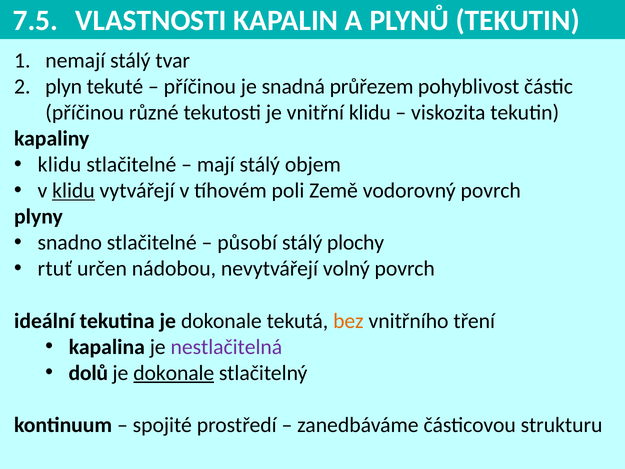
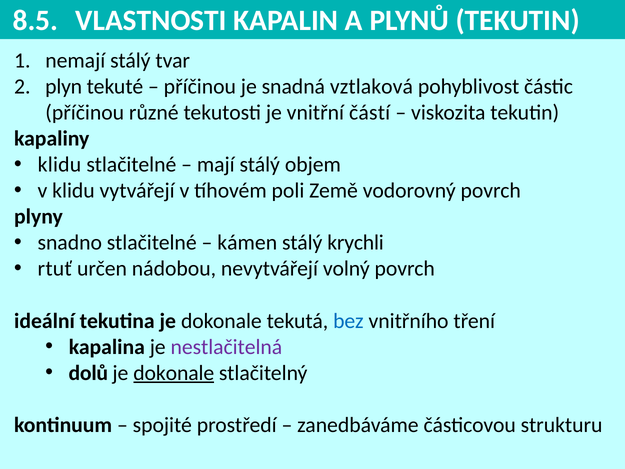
7.5: 7.5 -> 8.5
průřezem: průřezem -> vztlaková
vnitřní klidu: klidu -> částí
klidu at (73, 191) underline: present -> none
působí: působí -> kámen
plochy: plochy -> krychli
bez colour: orange -> blue
